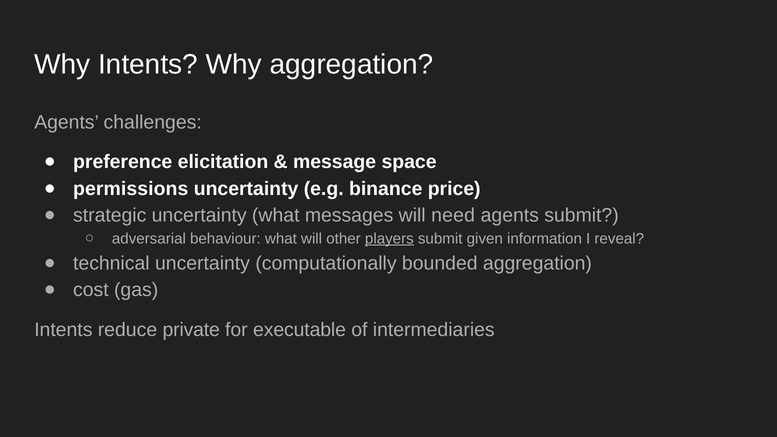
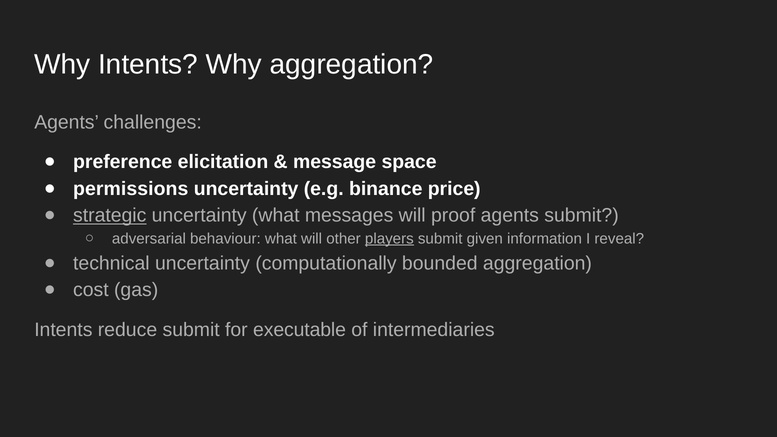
strategic underline: none -> present
need: need -> proof
reduce private: private -> submit
